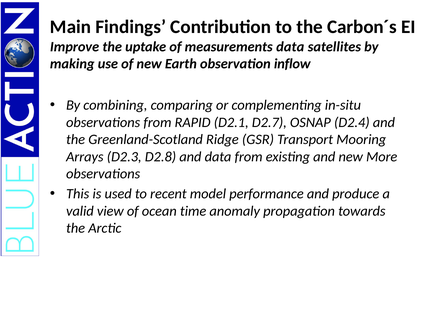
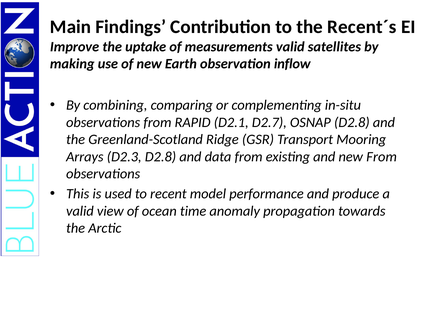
Carbon´s: Carbon´s -> Recent´s
measurements data: data -> valid
OSNAP D2.4: D2.4 -> D2.8
new More: More -> From
